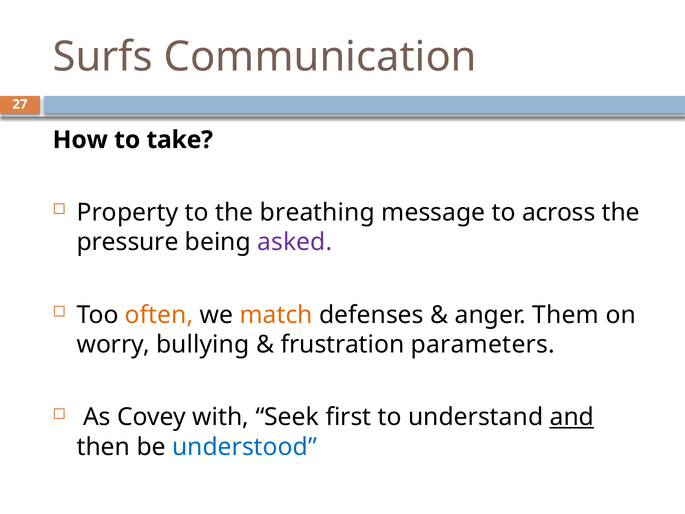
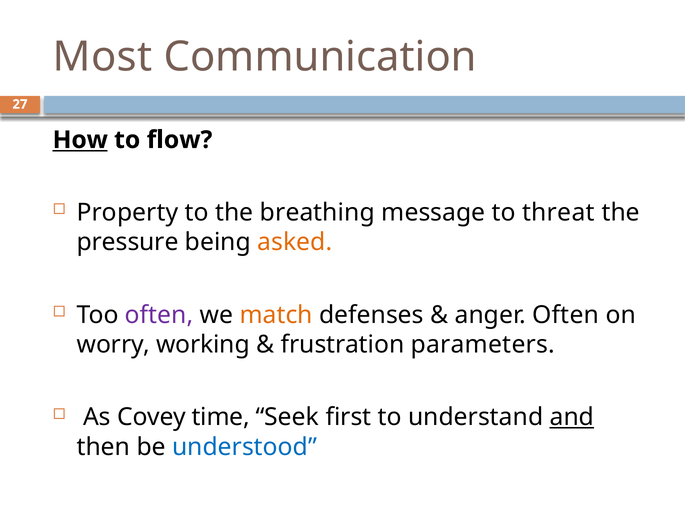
Surfs: Surfs -> Most
How underline: none -> present
take: take -> flow
across: across -> threat
asked colour: purple -> orange
often at (159, 315) colour: orange -> purple
anger Them: Them -> Often
bullying: bullying -> working
with: with -> time
